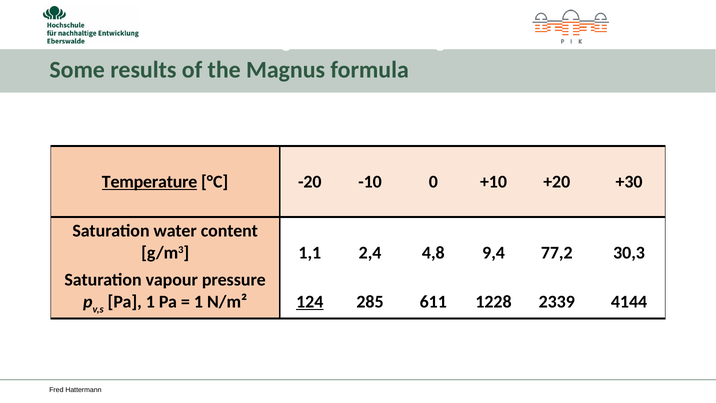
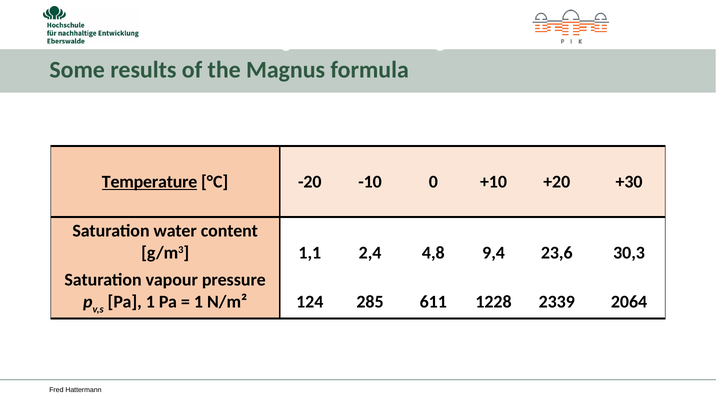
77,2: 77,2 -> 23,6
124 underline: present -> none
4144: 4144 -> 2064
